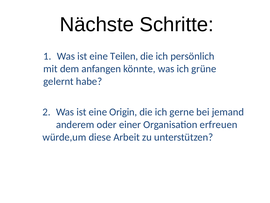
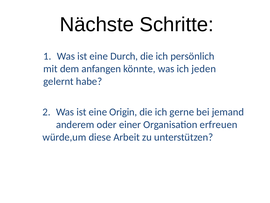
Teilen: Teilen -> Durch
grüne: grüne -> jeden
